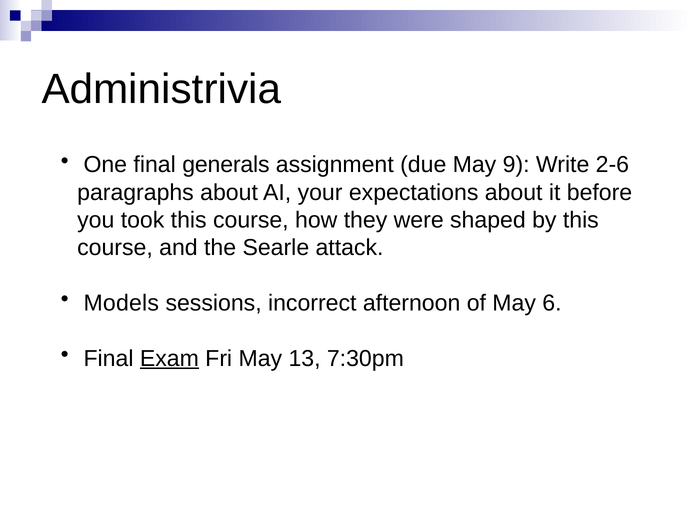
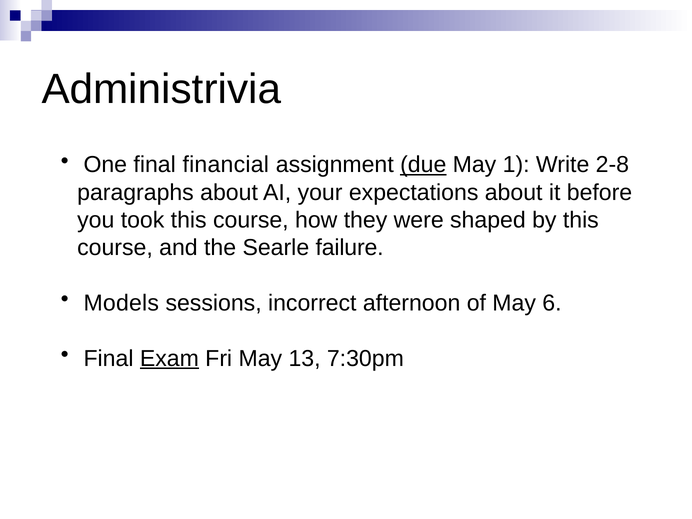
generals: generals -> financial
due underline: none -> present
9: 9 -> 1
2-6: 2-6 -> 2-8
attack: attack -> failure
